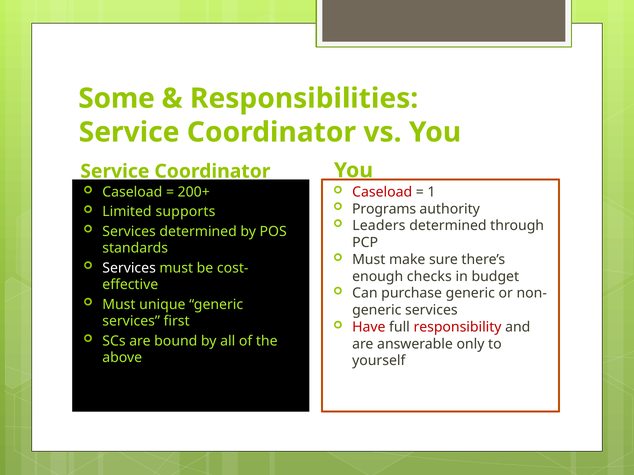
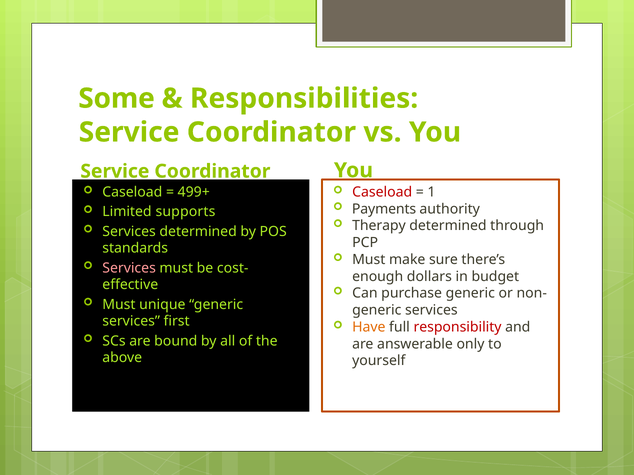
200+: 200+ -> 499+
Programs: Programs -> Payments
Leaders: Leaders -> Therapy
Services at (129, 268) colour: white -> pink
checks: checks -> dollars
Have colour: red -> orange
